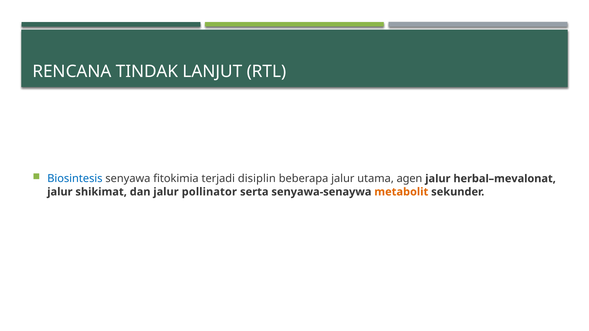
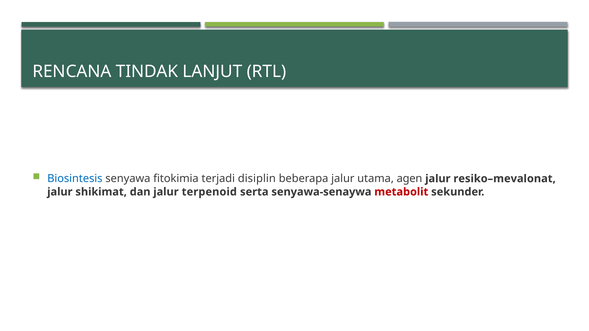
herbal–mevalonat: herbal–mevalonat -> resiko–mevalonat
pollinator: pollinator -> terpenoid
metabolit colour: orange -> red
